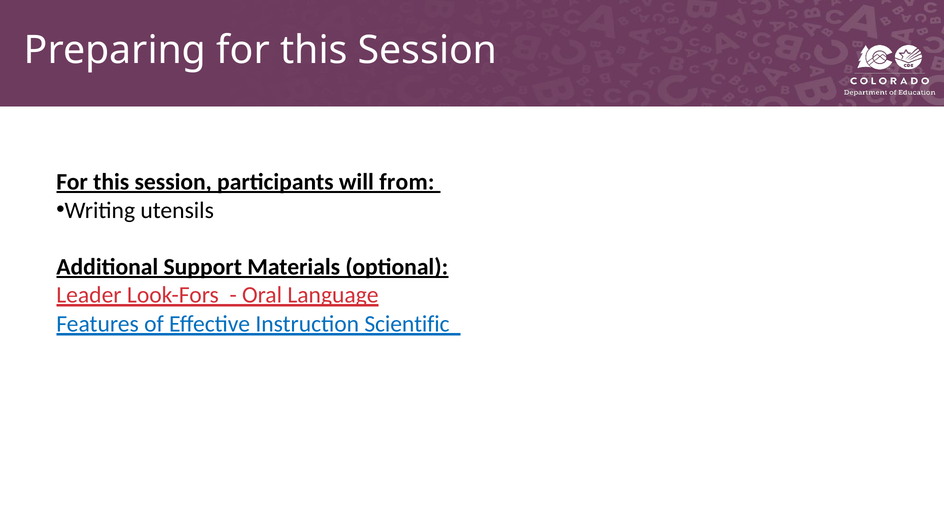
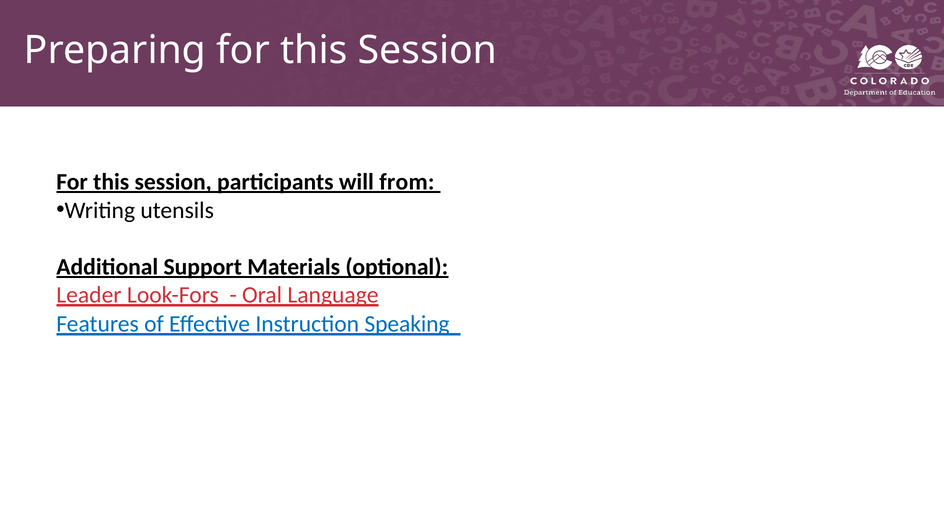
Scientific: Scientific -> Speaking
